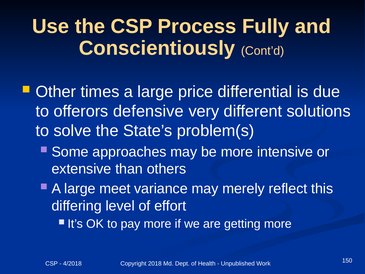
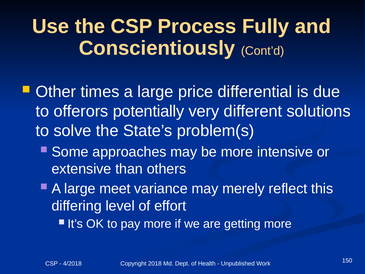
defensive: defensive -> potentially
